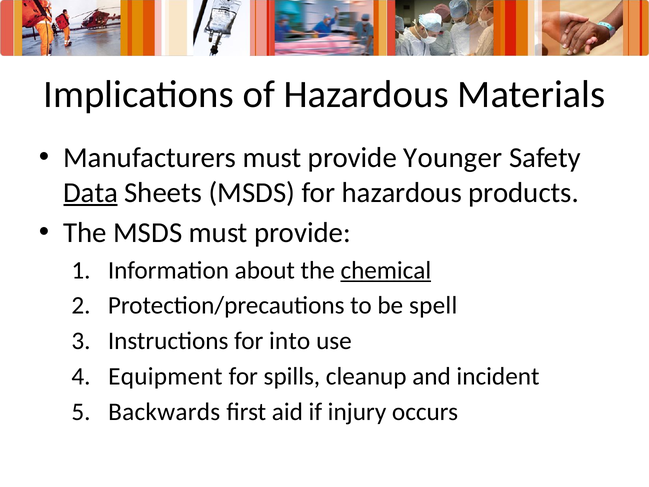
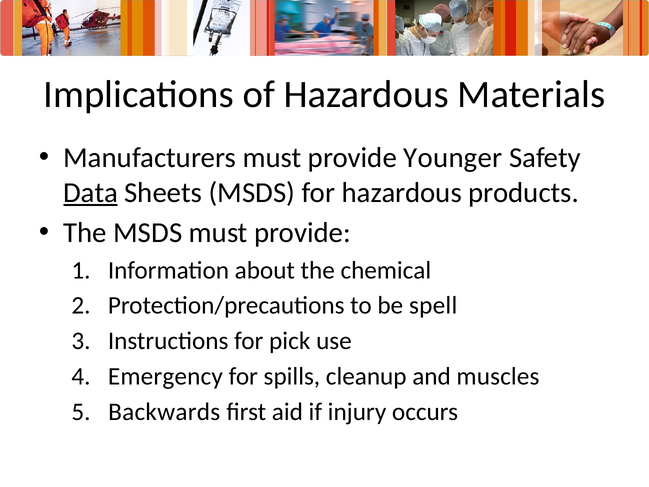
chemical underline: present -> none
into: into -> pick
Equipment: Equipment -> Emergency
incident: incident -> muscles
